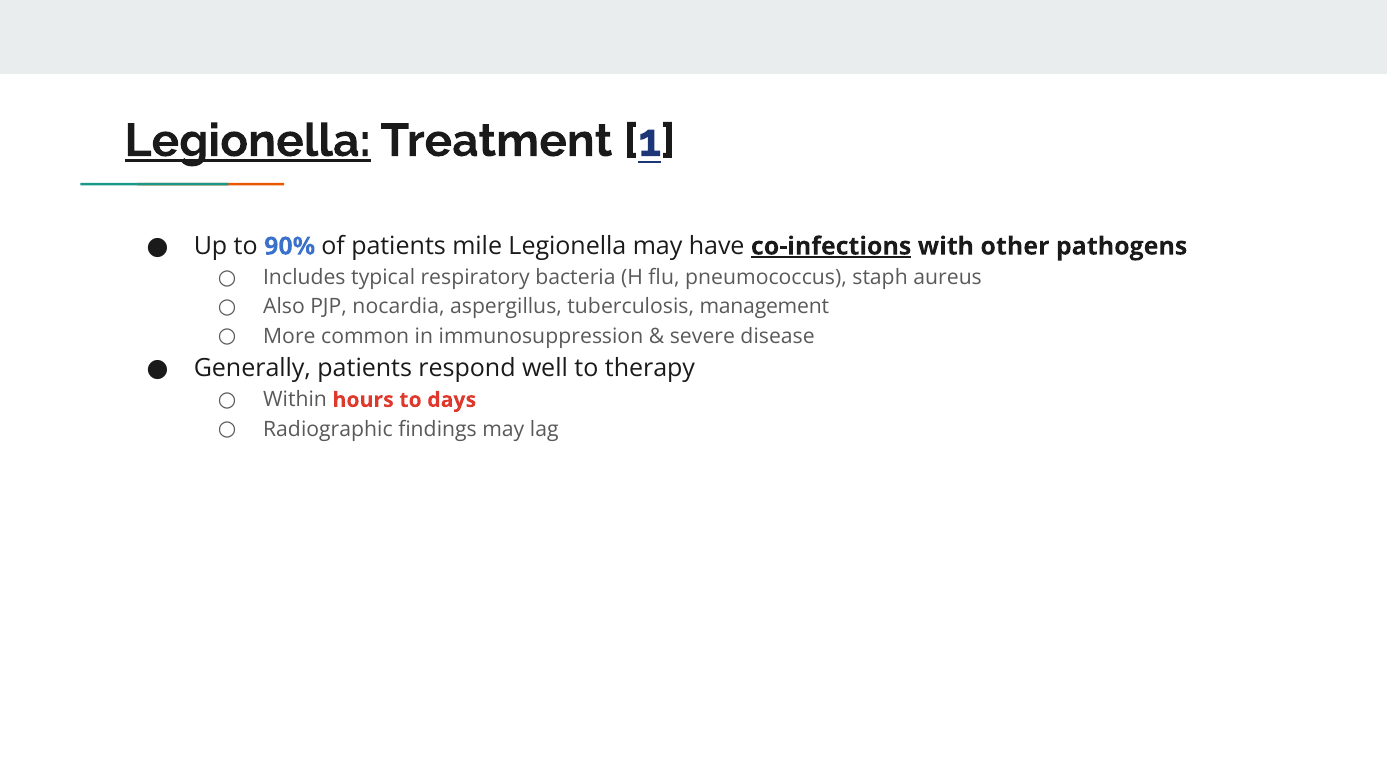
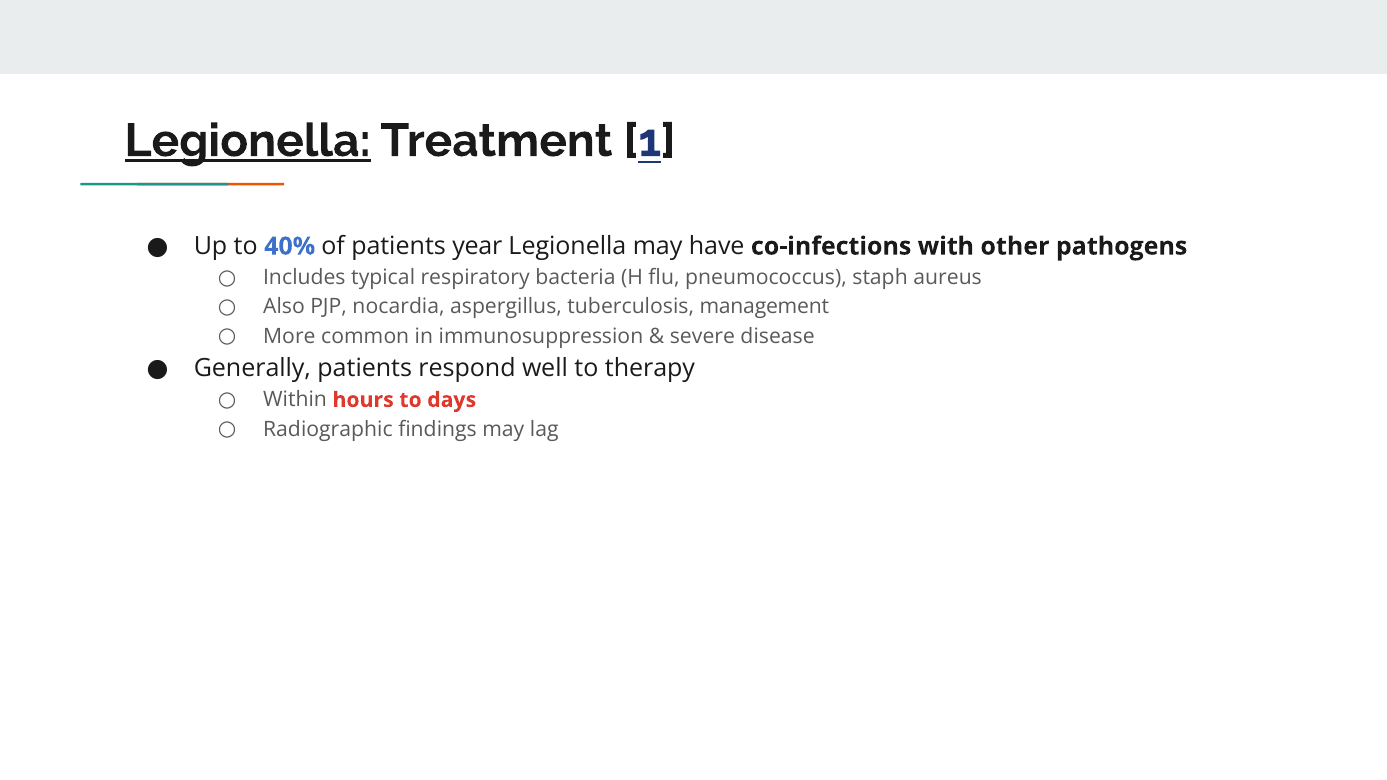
90%: 90% -> 40%
mile: mile -> year
co-infections underline: present -> none
